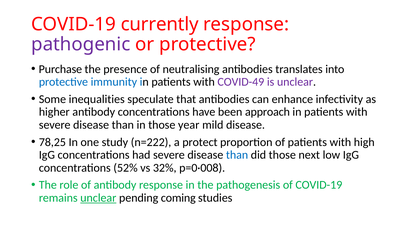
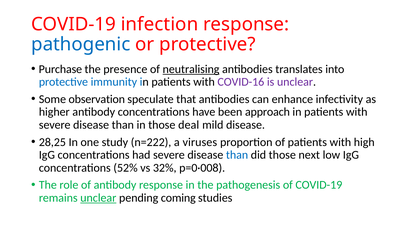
currently: currently -> infection
pathogenic colour: purple -> blue
neutralising underline: none -> present
COVID-49: COVID-49 -> COVID-16
inequalities: inequalities -> observation
year: year -> deal
78,25: 78,25 -> 28,25
protect: protect -> viruses
